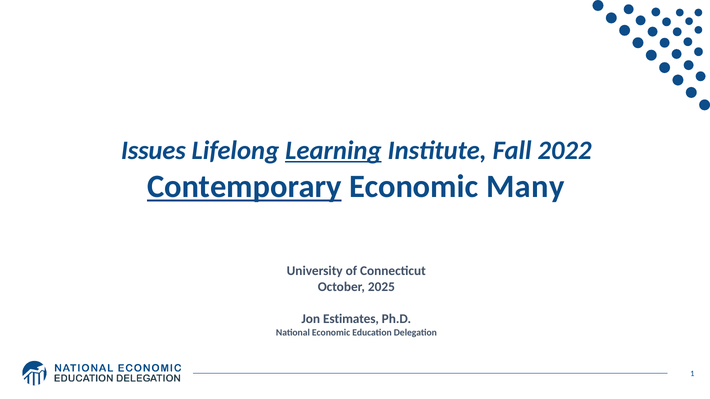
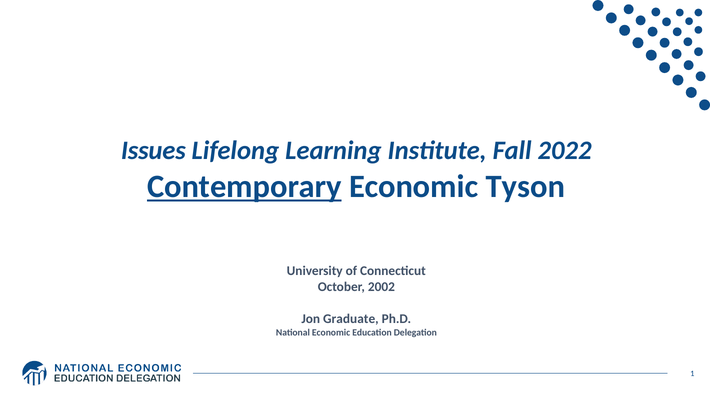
Learning underline: present -> none
Many: Many -> Tyson
2025: 2025 -> 2002
Estimates: Estimates -> Graduate
